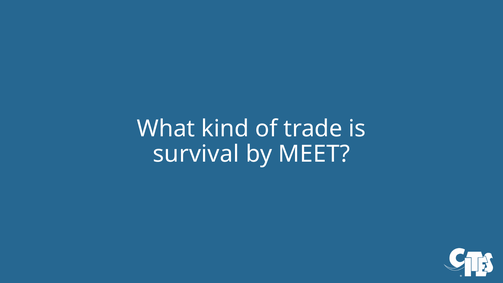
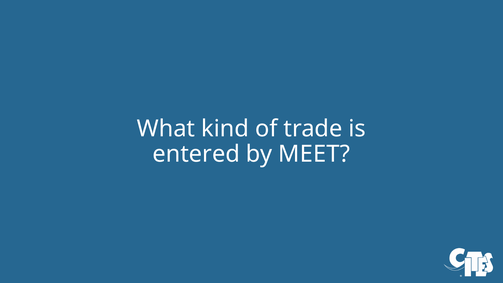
survival: survival -> entered
